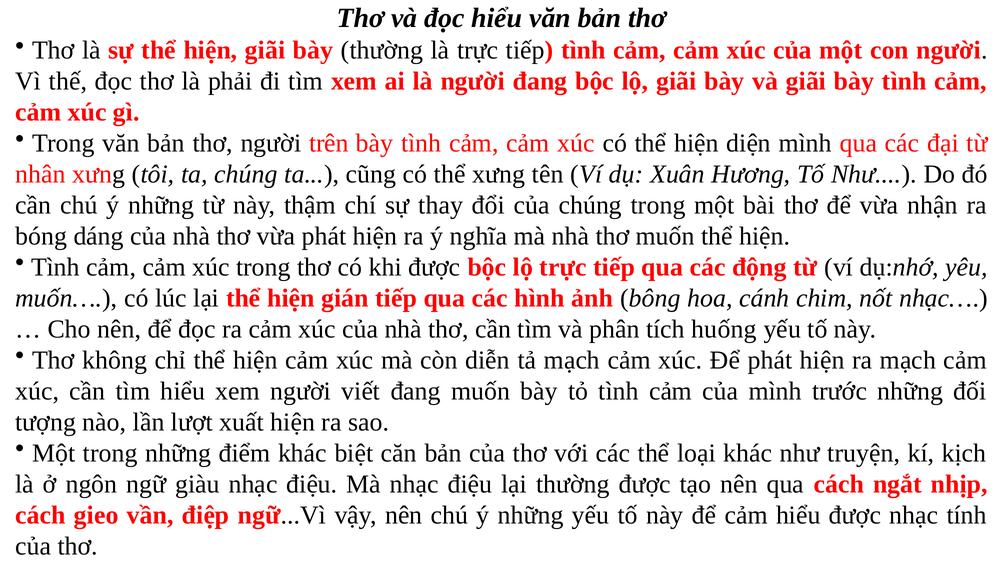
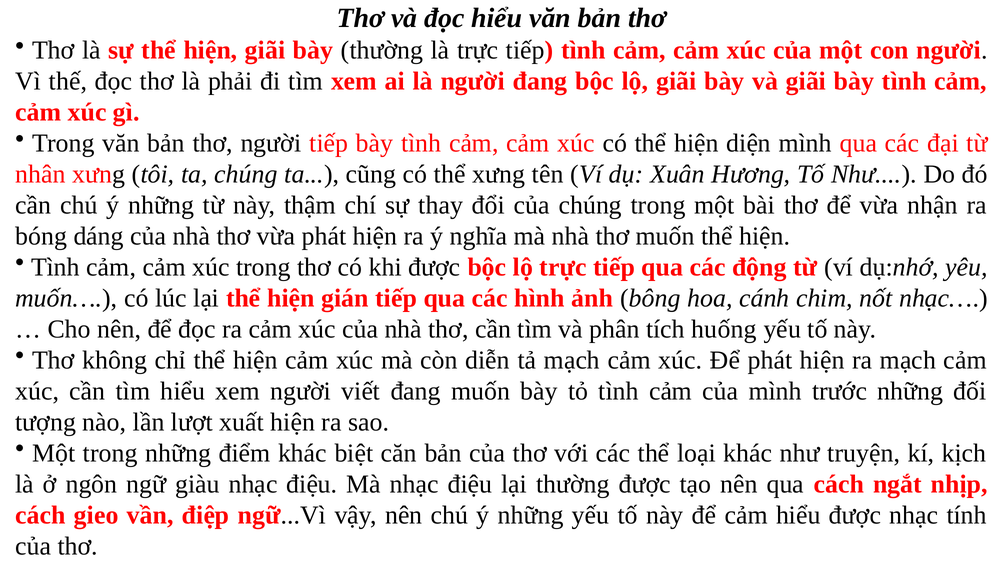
người trên: trên -> tiếp
